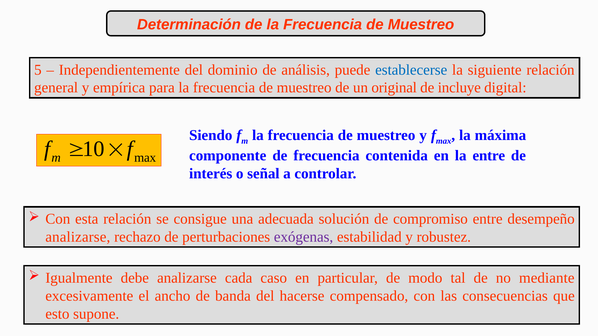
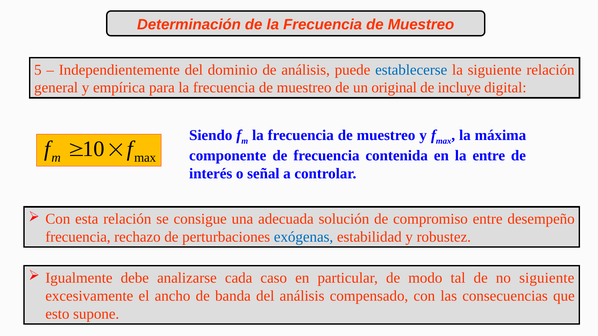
analizarse at (78, 237): analizarse -> frecuencia
exógenas colour: purple -> blue
no mediante: mediante -> siguiente
del hacerse: hacerse -> análisis
